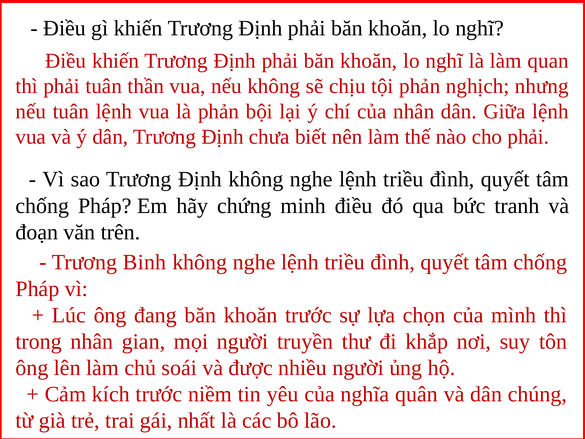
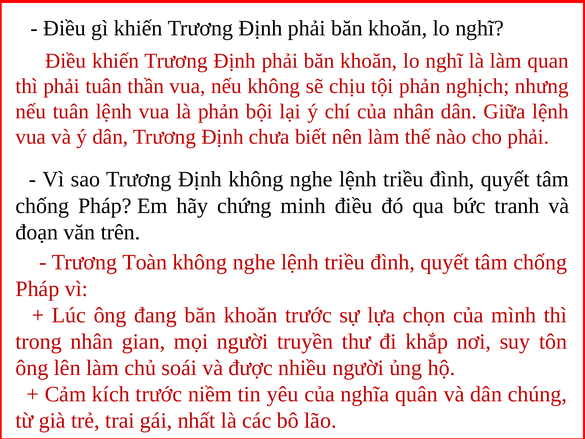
Binh: Binh -> Toàn
